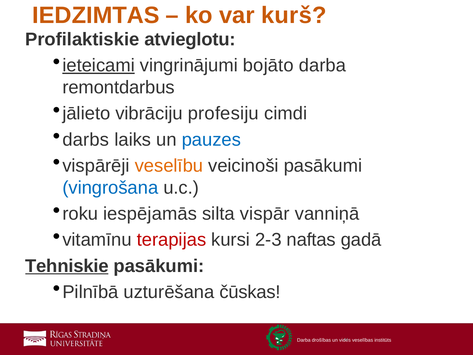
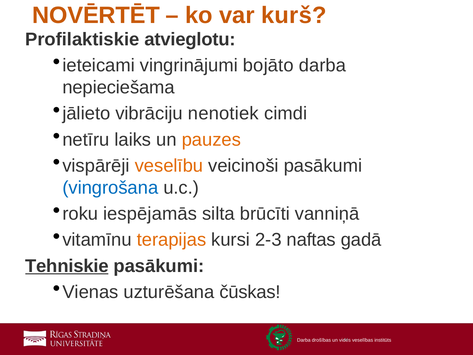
IEDZIMTAS: IEDZIMTAS -> NOVĒRTĒT
ieteicami underline: present -> none
remontdarbus: remontdarbus -> nepieciešama
profesiju: profesiju -> nenotiek
darbs: darbs -> netīru
pauzes colour: blue -> orange
vispār: vispār -> brūcīti
terapijas colour: red -> orange
Pilnībā: Pilnībā -> Vienas
